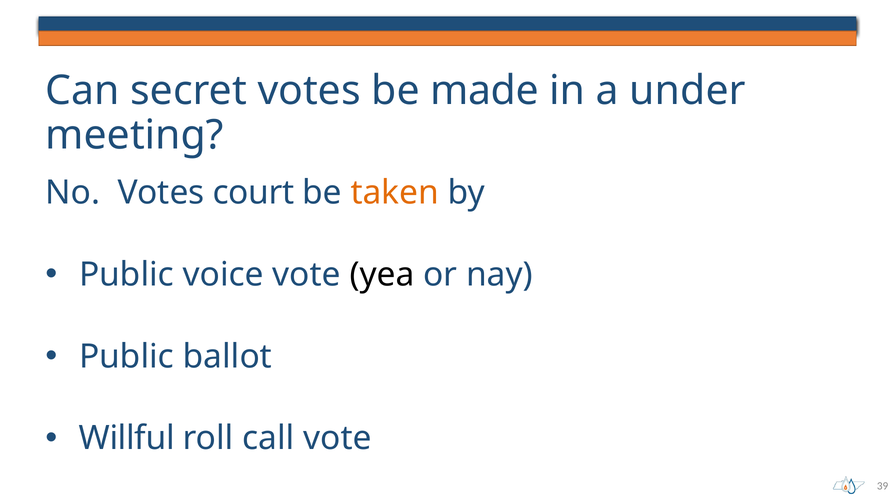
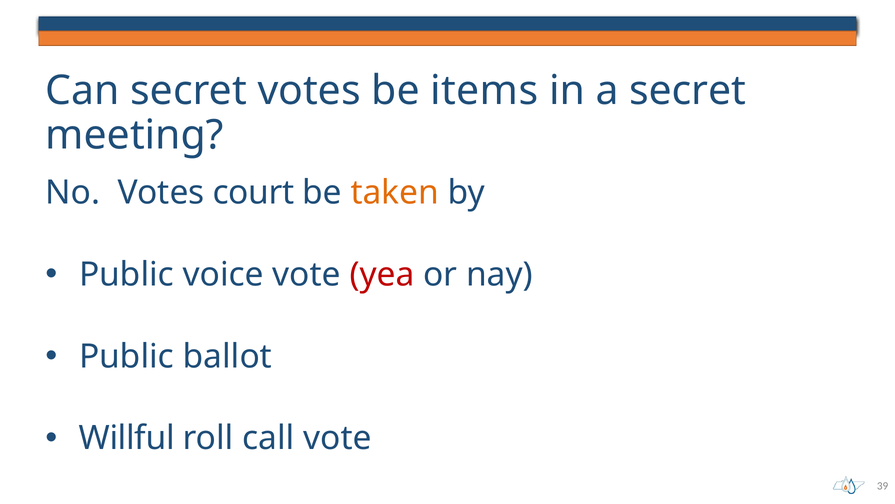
made: made -> items
a under: under -> secret
yea colour: black -> red
